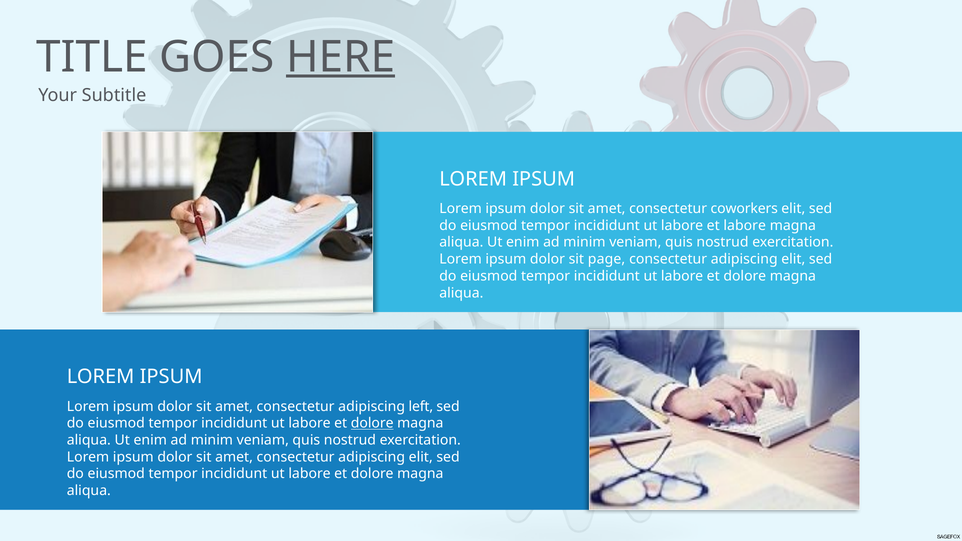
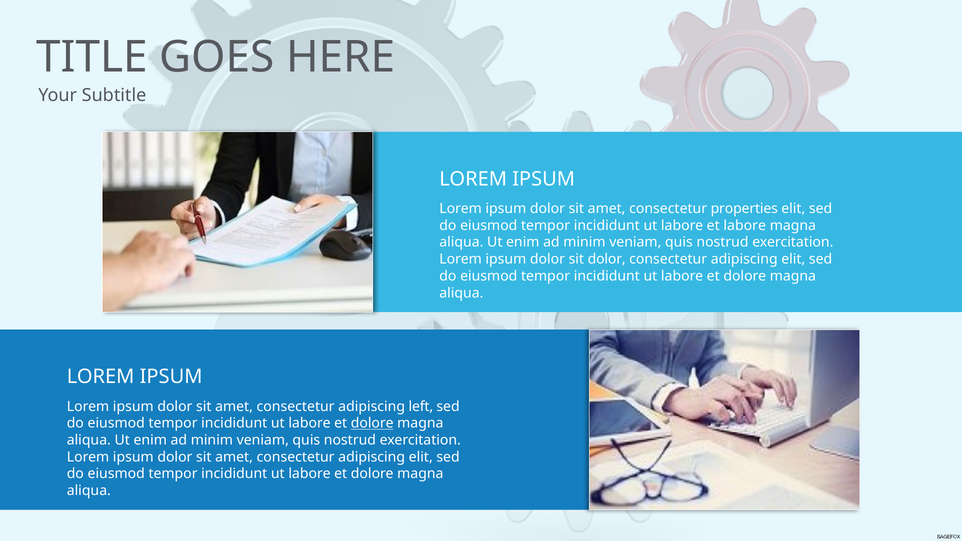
HERE underline: present -> none
coworkers: coworkers -> properties
sit page: page -> dolor
